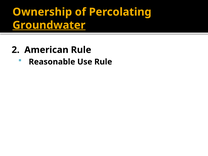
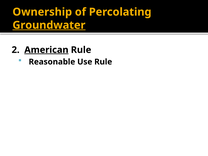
American underline: none -> present
